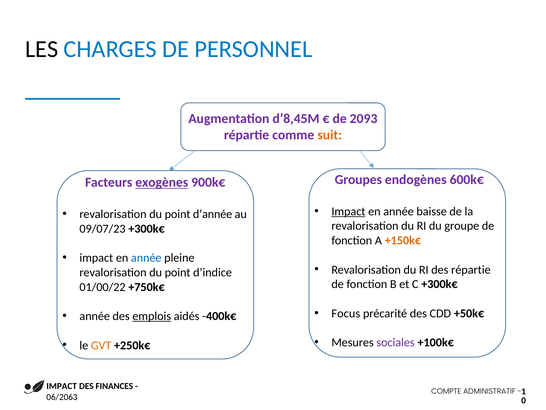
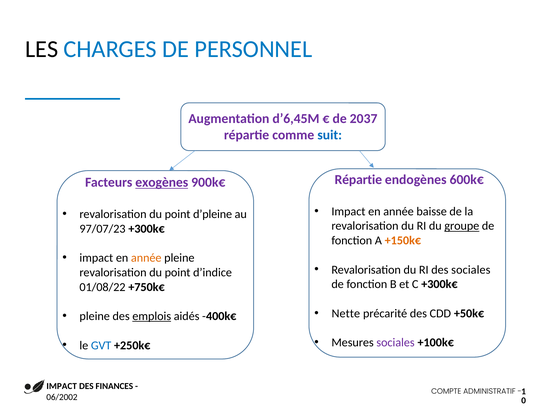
d’8,45M: d’8,45M -> d’6,45M
2093: 2093 -> 2037
suit colour: orange -> blue
Groupes at (358, 179): Groupes -> Répartie
Impact at (348, 211) underline: present -> none
d’année: d’année -> d’pleine
groupe underline: none -> present
09/07/23: 09/07/23 -> 97/07/23
année at (146, 258) colour: blue -> orange
des répartie: répartie -> sociales
01/00/22: 01/00/22 -> 01/08/22
Focus: Focus -> Nette
année at (95, 316): année -> pleine
GVT colour: orange -> blue
06/2063: 06/2063 -> 06/2002
